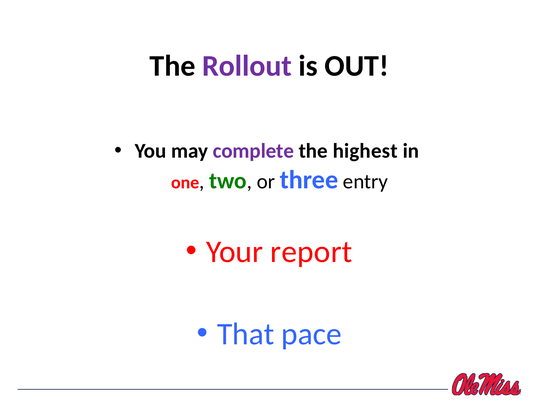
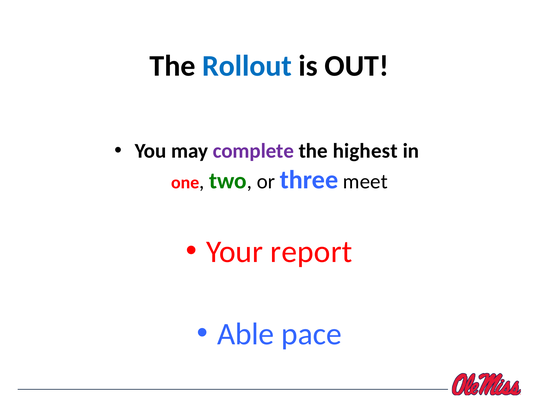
Rollout colour: purple -> blue
entry: entry -> meet
That: That -> Able
